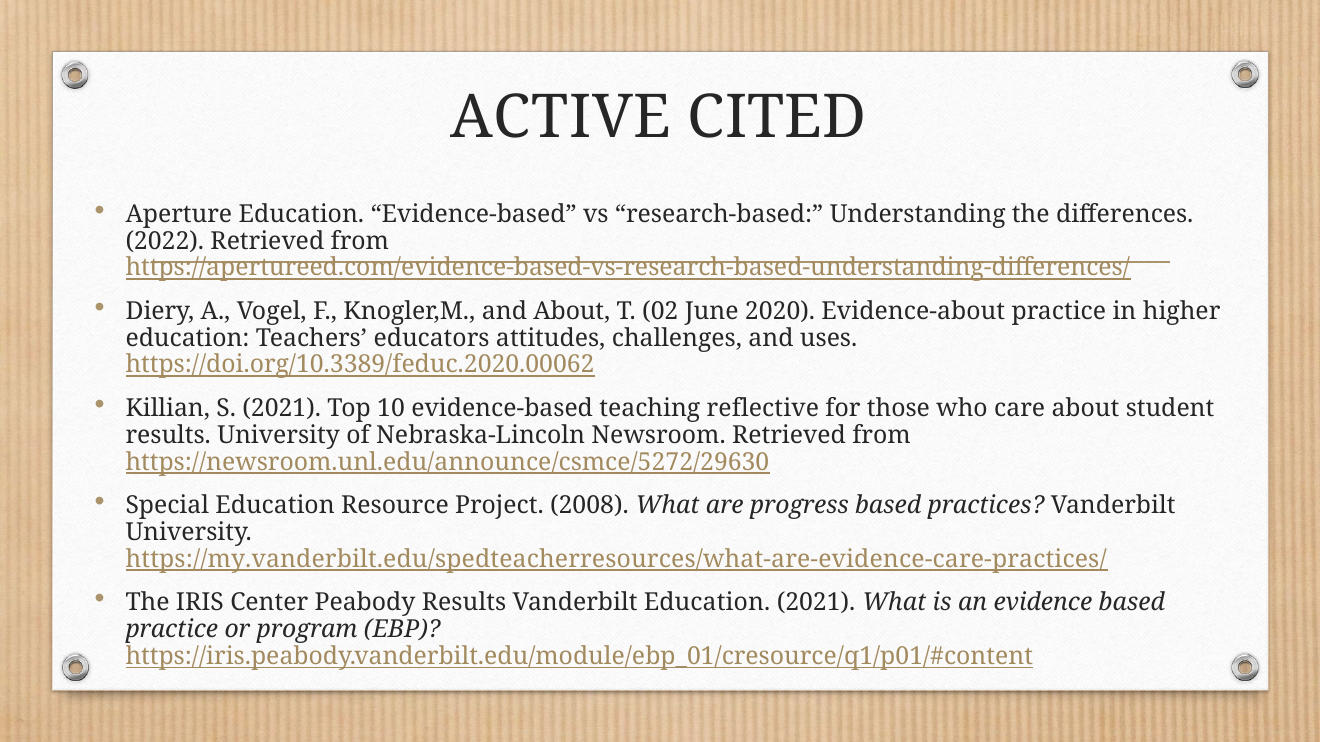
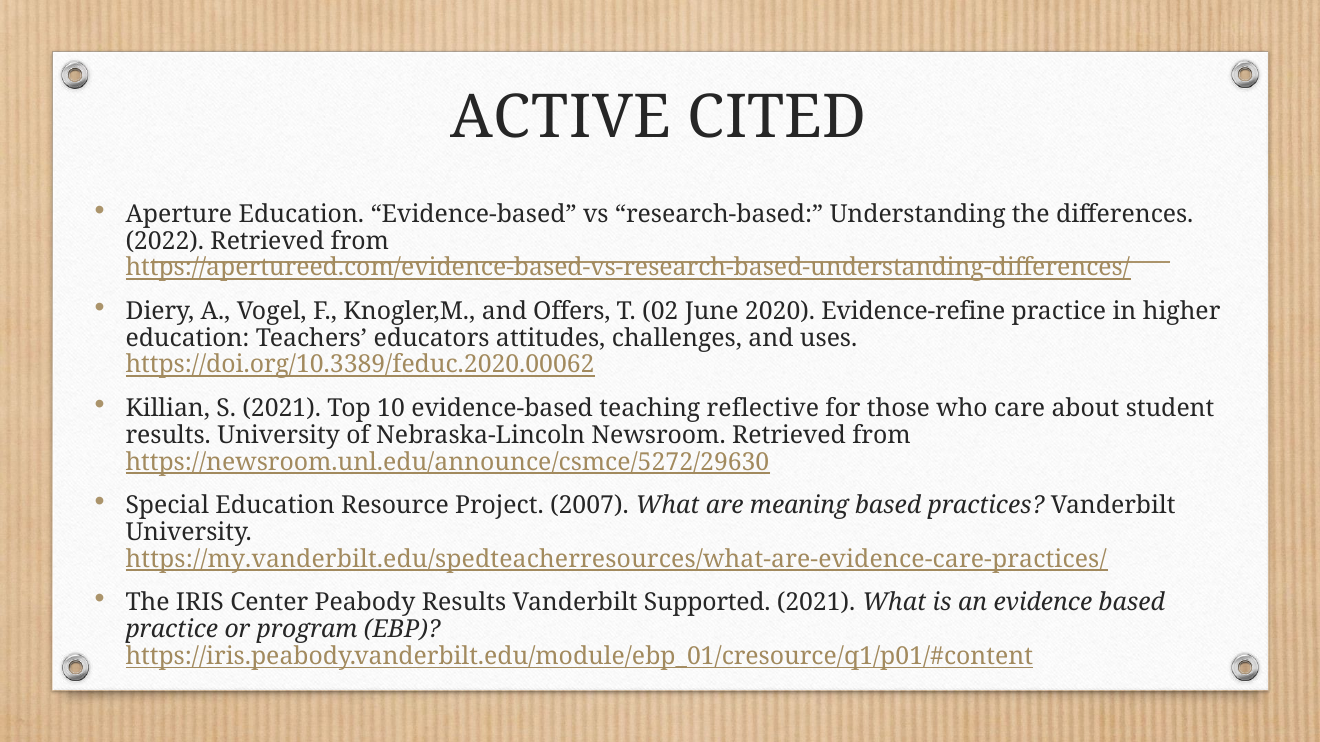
and About: About -> Offers
Evidence-about: Evidence-about -> Evidence-refine
2008: 2008 -> 2007
progress: progress -> meaning
Vanderbilt Education: Education -> Supported
